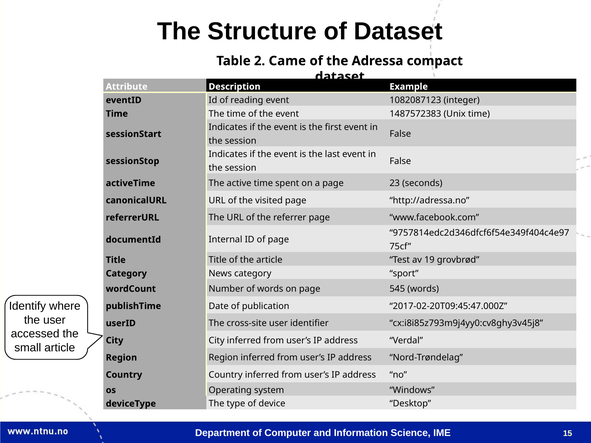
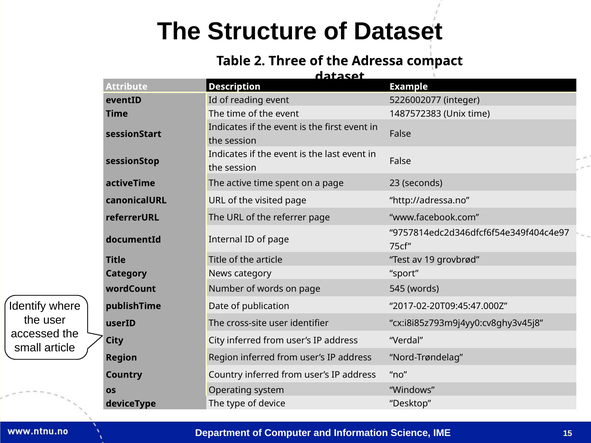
Came: Came -> Three
1082087123: 1082087123 -> 5226002077
